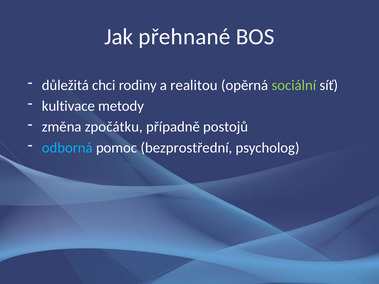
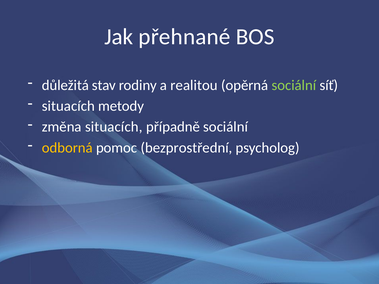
chci: chci -> stav
kultivace at (68, 106): kultivace -> situacích
změna zpočátku: zpočátku -> situacích
případně postojů: postojů -> sociální
odborná colour: light blue -> yellow
